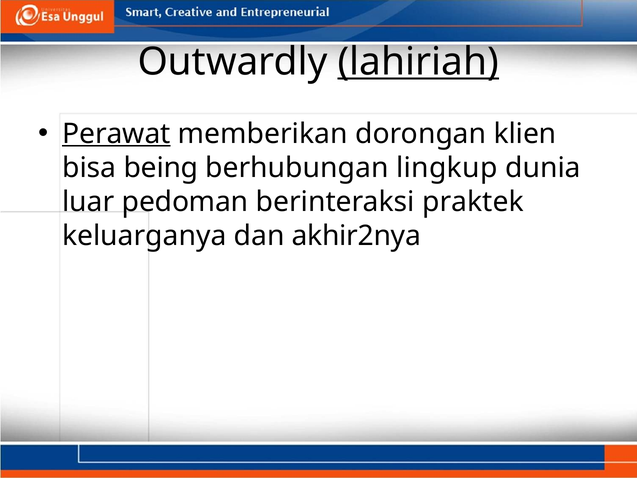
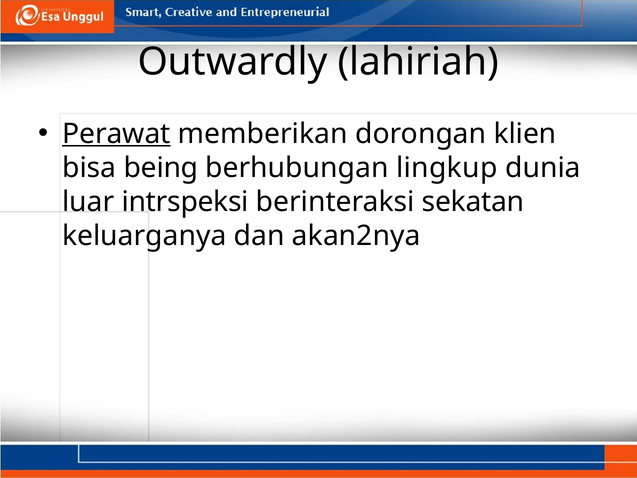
lahiriah underline: present -> none
pedoman: pedoman -> intrspeksi
praktek: praktek -> sekatan
akhir2nya: akhir2nya -> akan2nya
